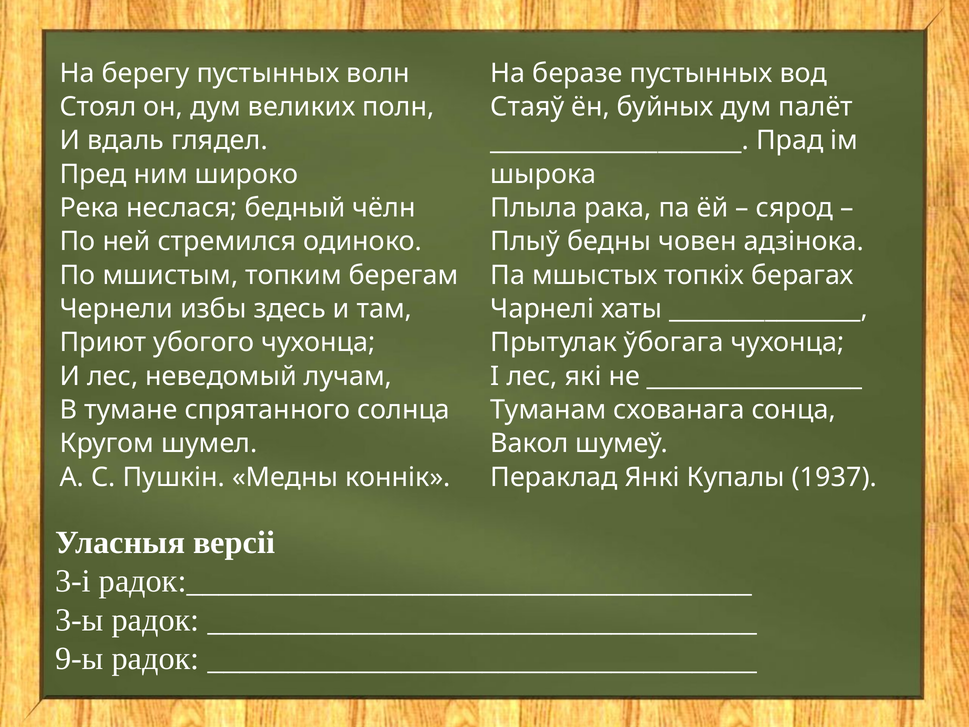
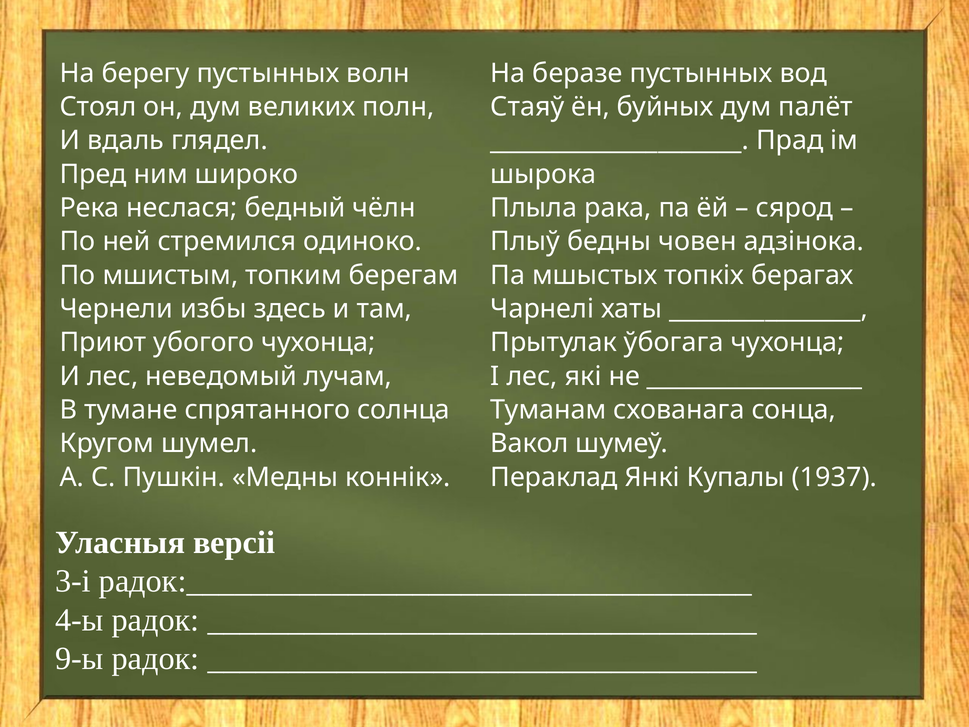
3-ы: 3-ы -> 4-ы
